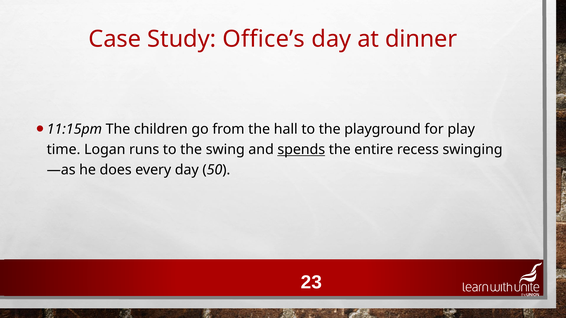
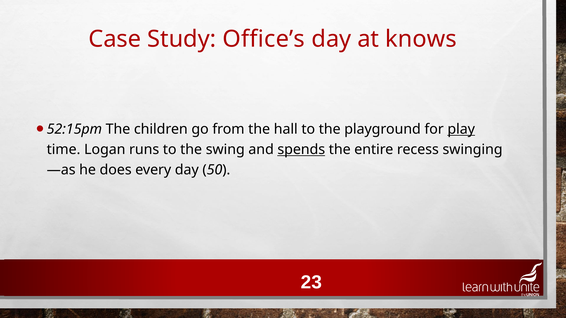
dinner: dinner -> knows
11:15pm: 11:15pm -> 52:15pm
play underline: none -> present
